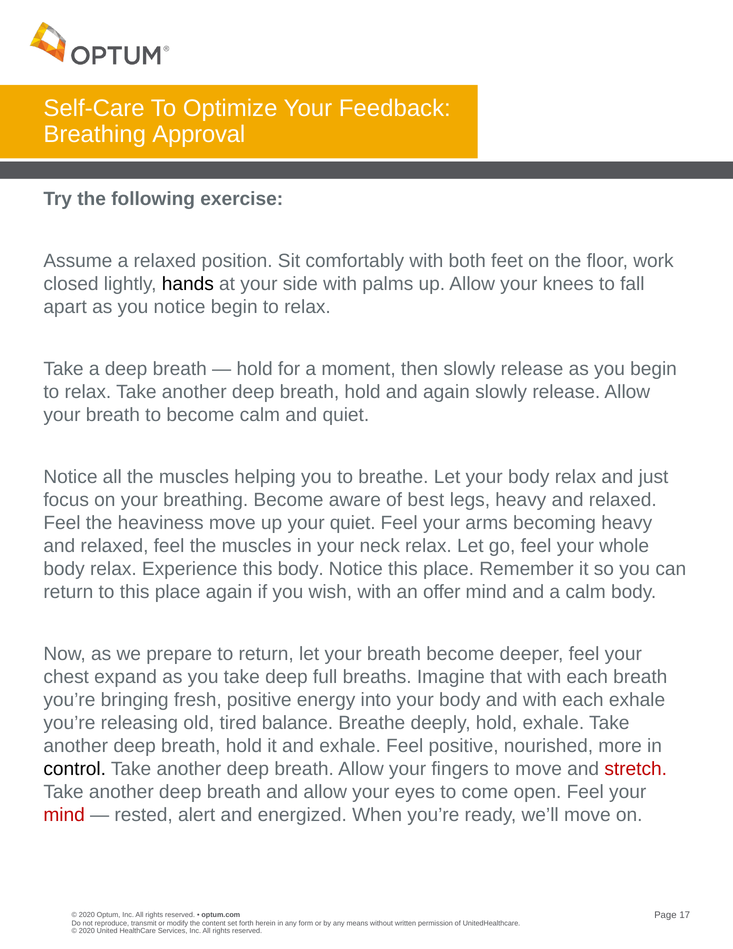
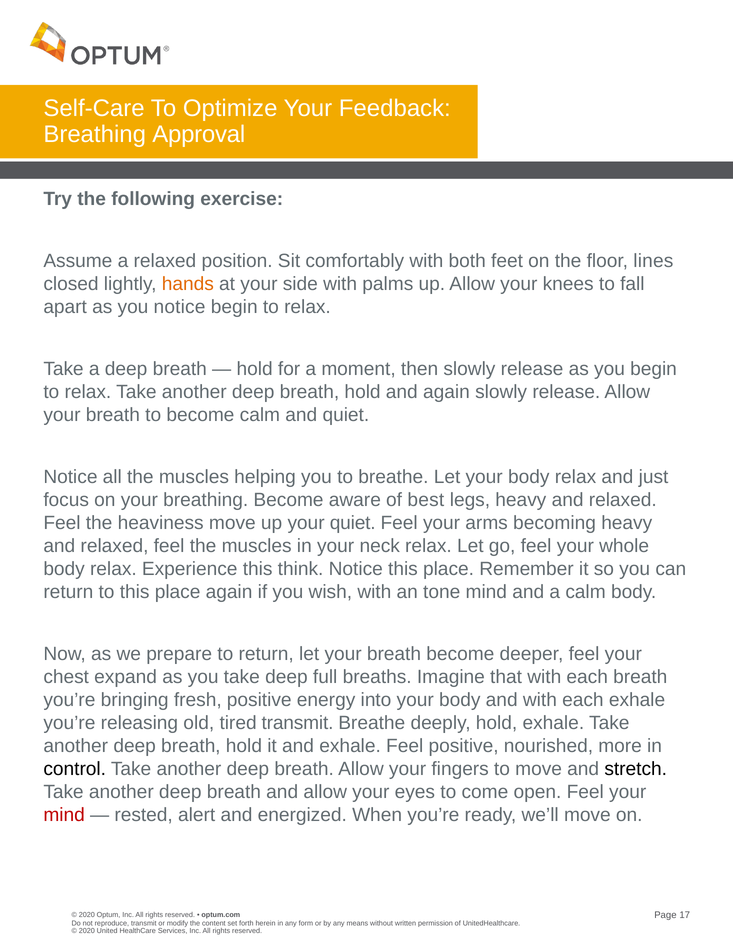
work: work -> lines
hands colour: black -> orange
this body: body -> think
offer: offer -> tone
tired balance: balance -> transmit
stretch colour: red -> black
